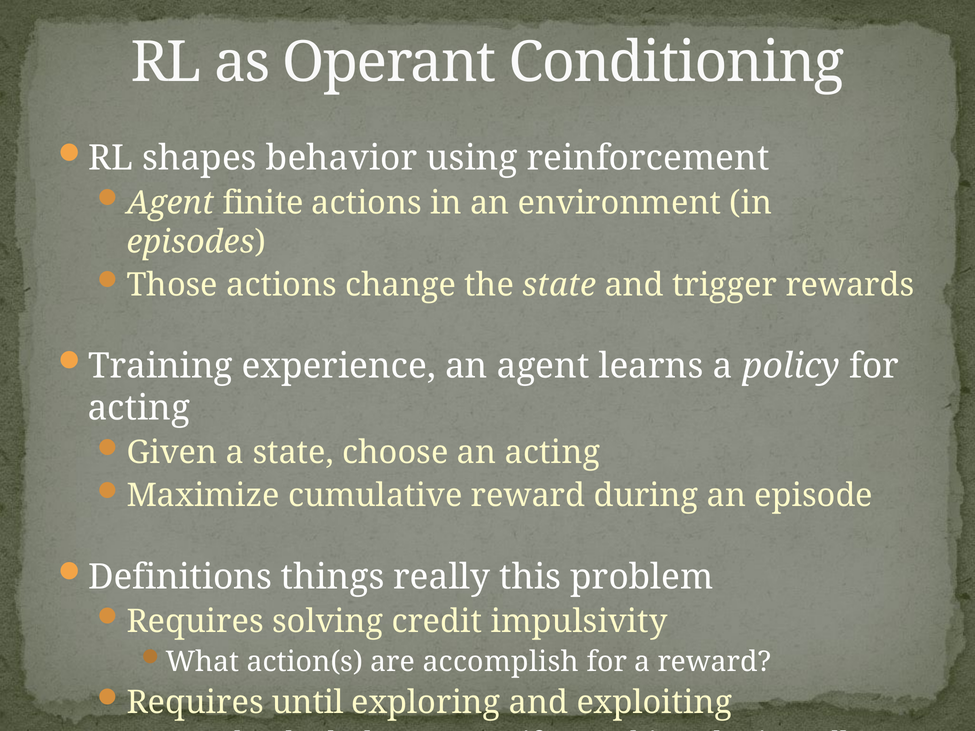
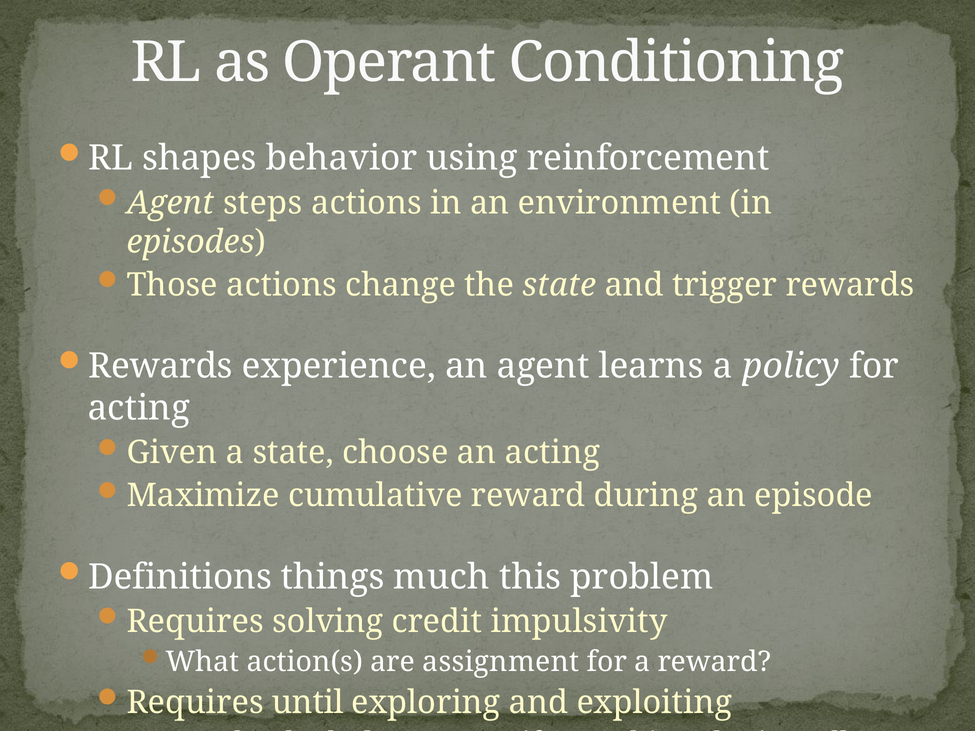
finite: finite -> steps
Training at (160, 366): Training -> Rewards
things really: really -> much
accomplish: accomplish -> assignment
